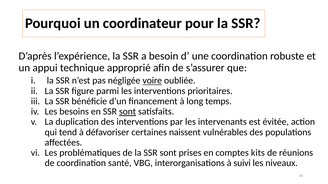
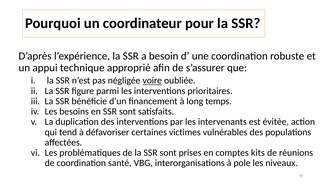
sont at (128, 112) underline: present -> none
naissent: naissent -> victimes
suivi: suivi -> pole
